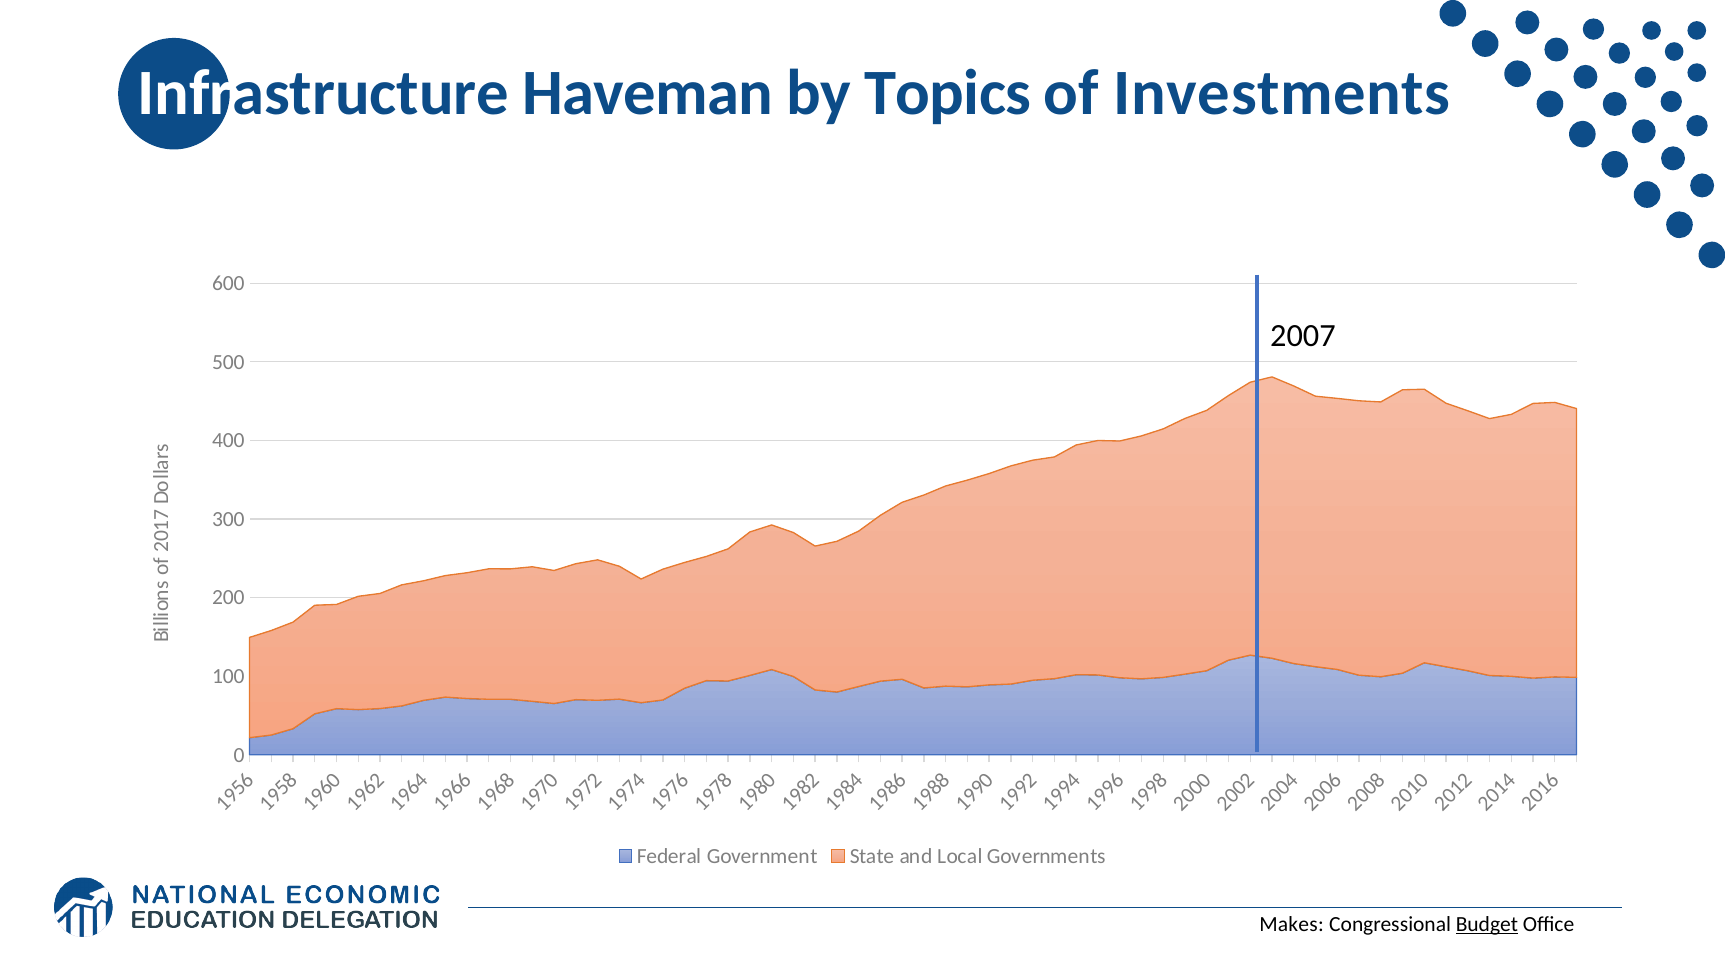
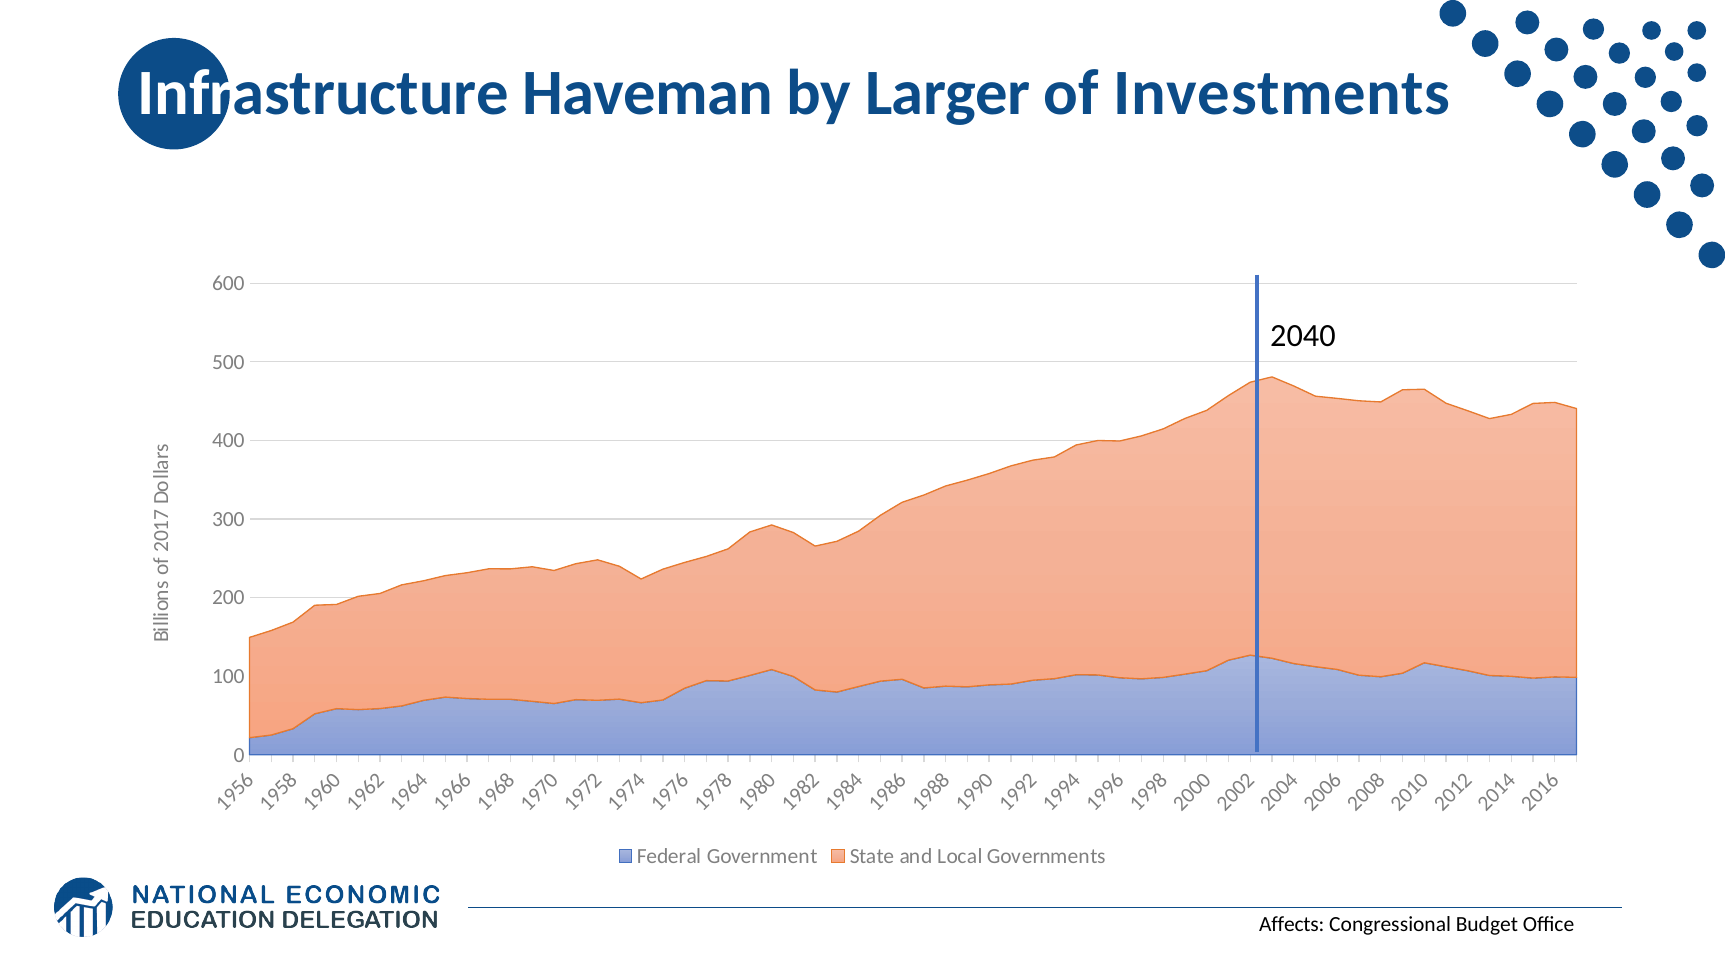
Topics: Topics -> Larger
2007: 2007 -> 2040
Makes: Makes -> Affects
Budget underline: present -> none
